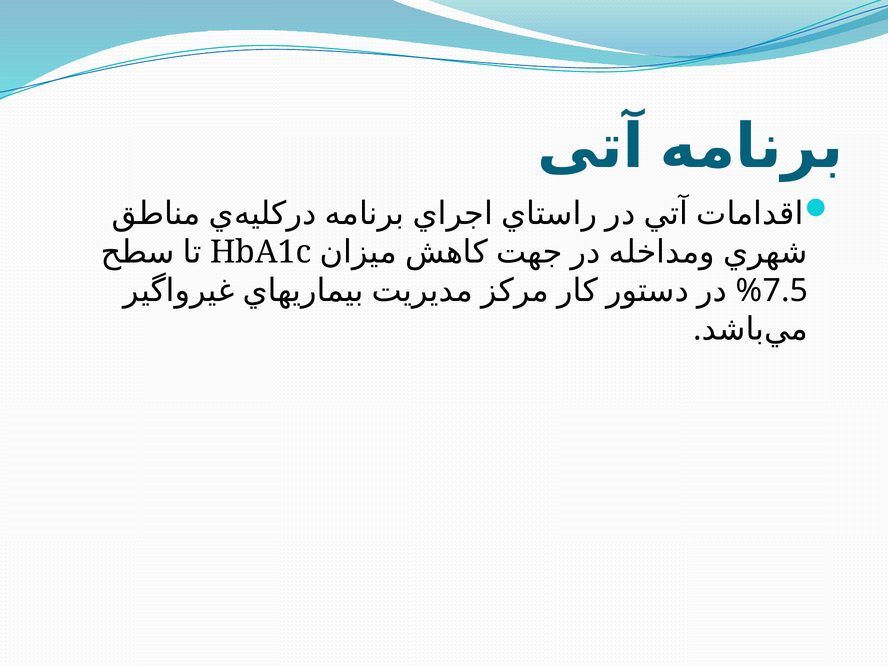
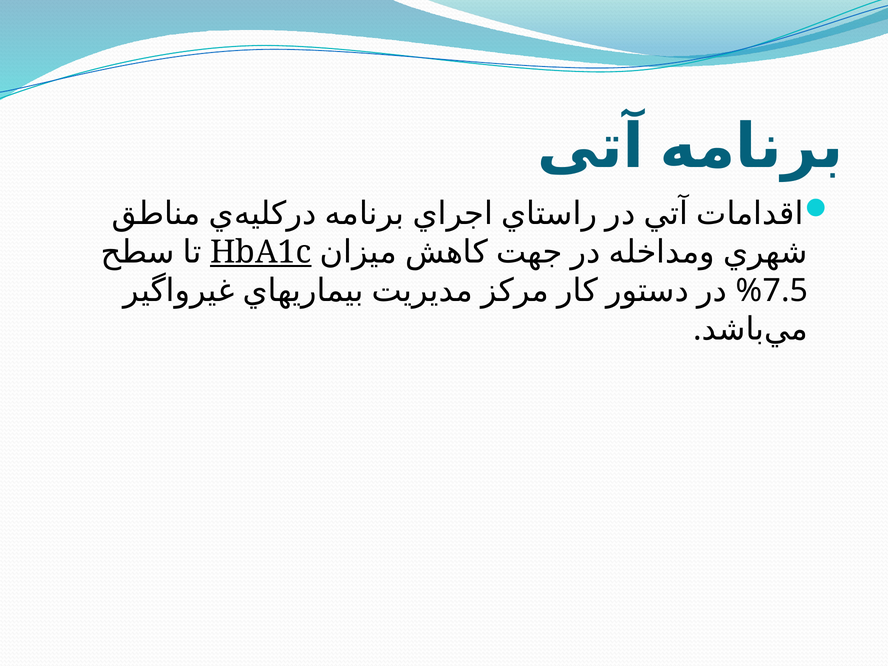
HbA1c underline: none -> present
